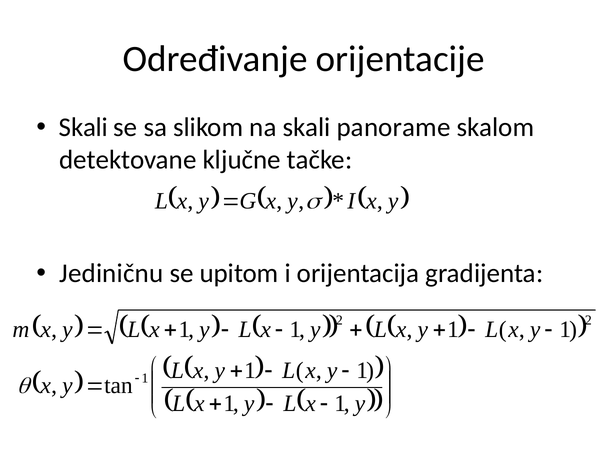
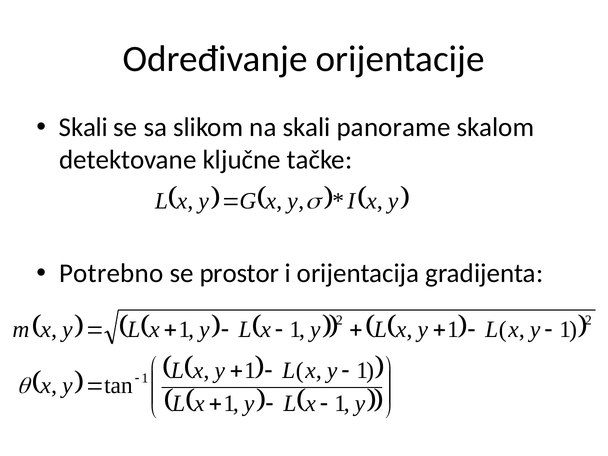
Jediničnu: Jediničnu -> Potrebno
upitom: upitom -> prostor
